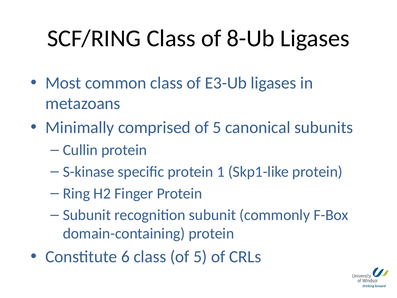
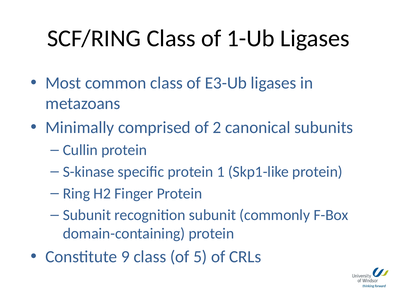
8-Ub: 8-Ub -> 1-Ub
comprised of 5: 5 -> 2
6: 6 -> 9
